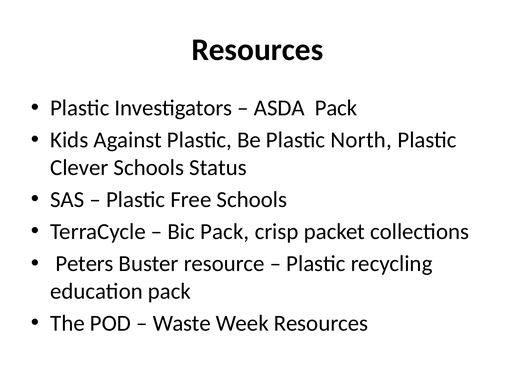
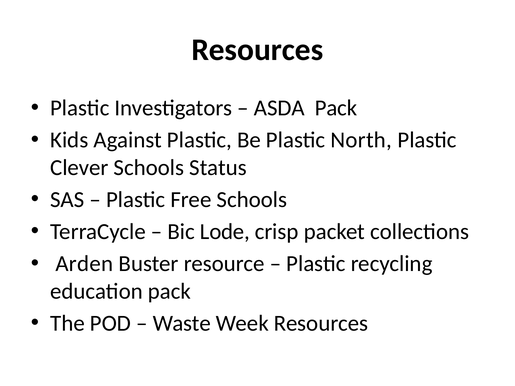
Bic Pack: Pack -> Lode
Peters: Peters -> Arden
